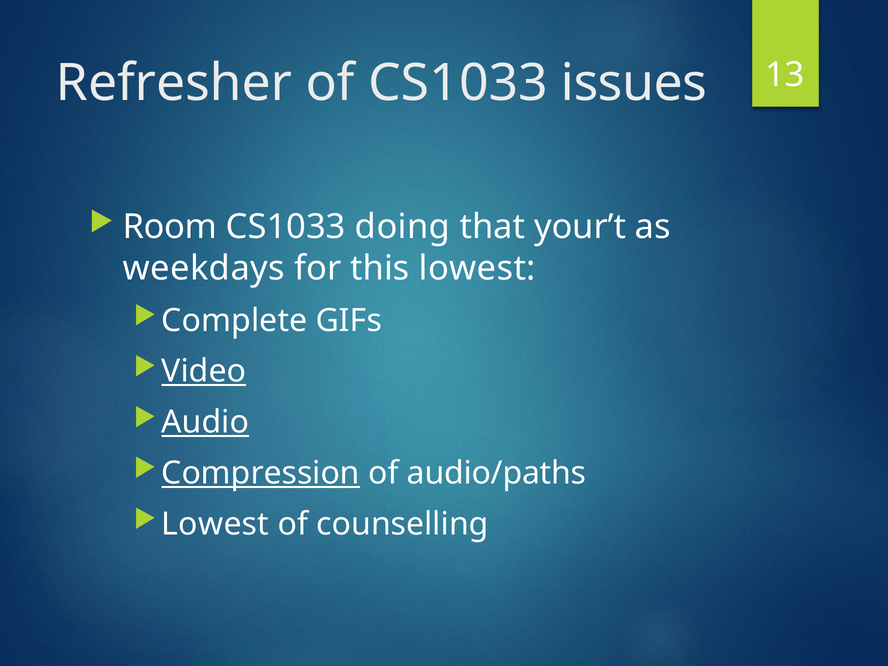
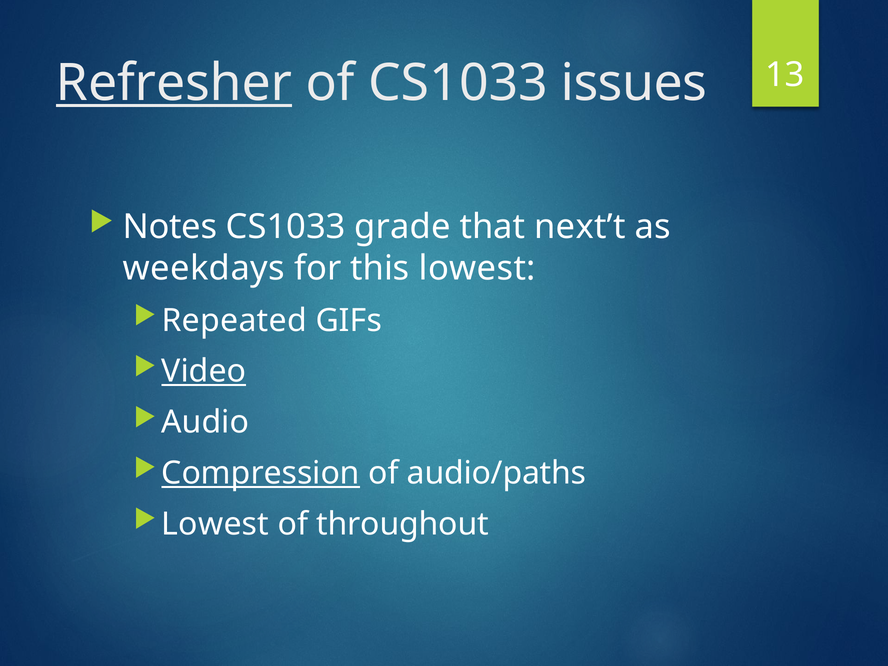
Refresher underline: none -> present
Room: Room -> Notes
doing: doing -> grade
your’t: your’t -> next’t
Complete: Complete -> Repeated
Audio underline: present -> none
counselling: counselling -> throughout
